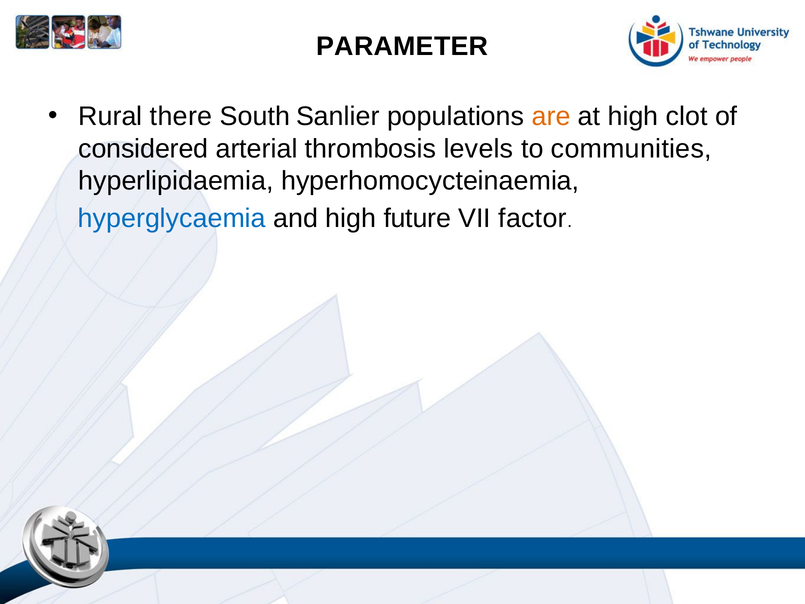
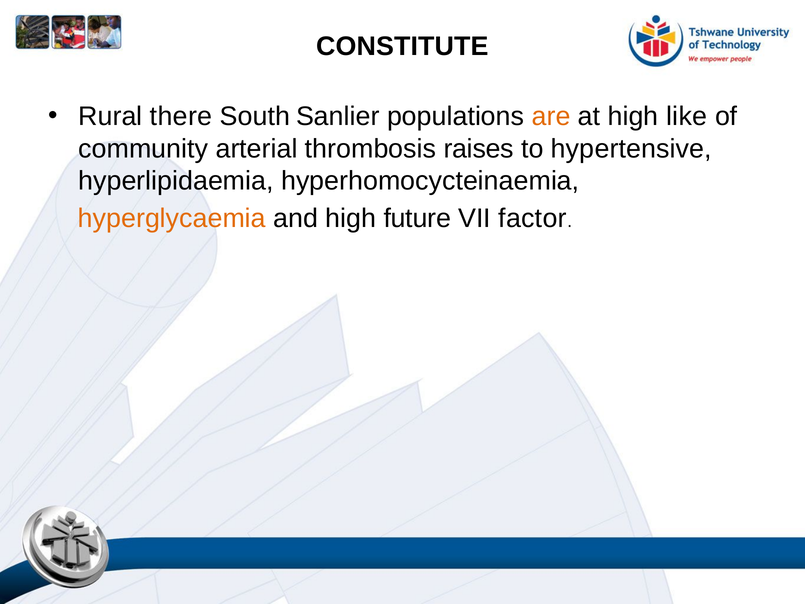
PARAMETER: PARAMETER -> CONSTITUTE
clot: clot -> like
considered: considered -> community
levels: levels -> raises
communities: communities -> hypertensive
hyperglycaemia colour: blue -> orange
